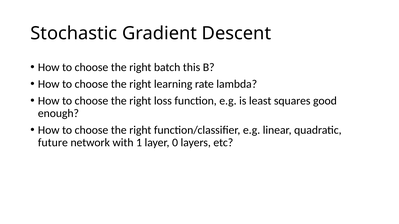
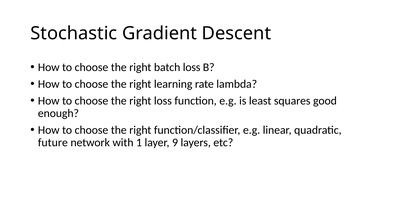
batch this: this -> loss
0: 0 -> 9
